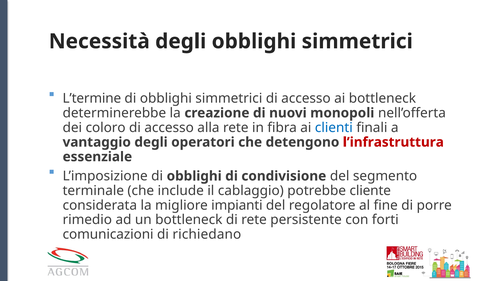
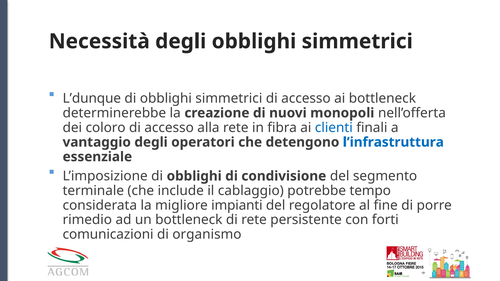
L’termine: L’termine -> L’dunque
l’infrastruttura colour: red -> blue
cliente: cliente -> tempo
richiedano: richiedano -> organismo
